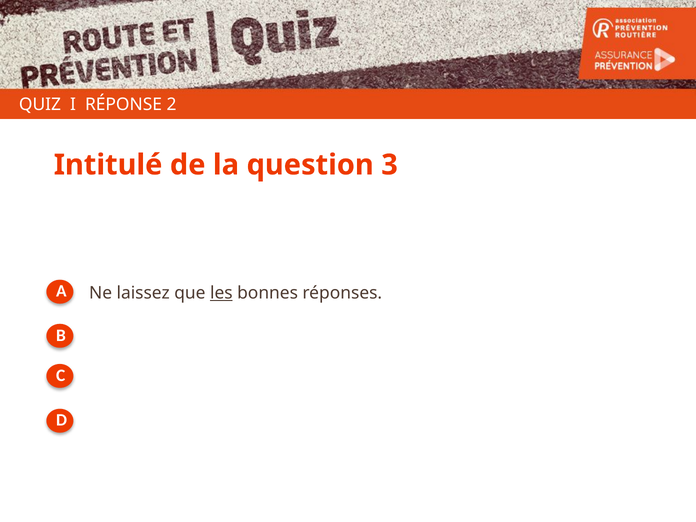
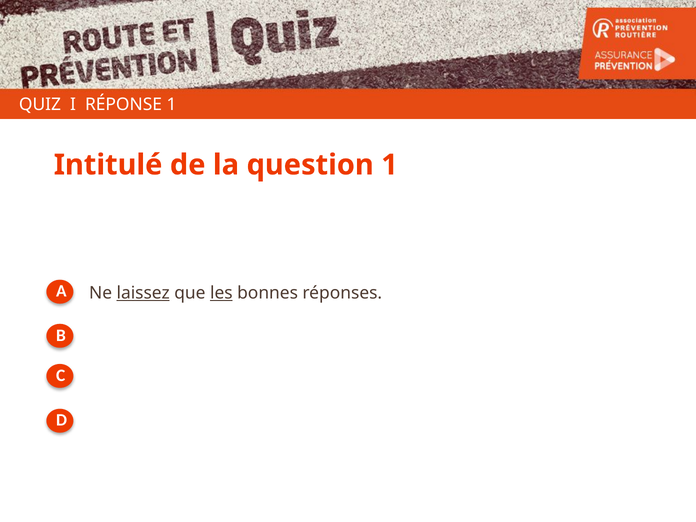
RÉPONSE 2: 2 -> 1
question 3: 3 -> 1
laissez underline: none -> present
